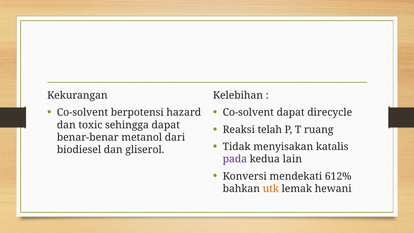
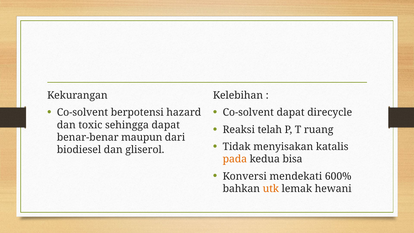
metanol: metanol -> maupun
pada colour: purple -> orange
lain: lain -> bisa
612%: 612% -> 600%
